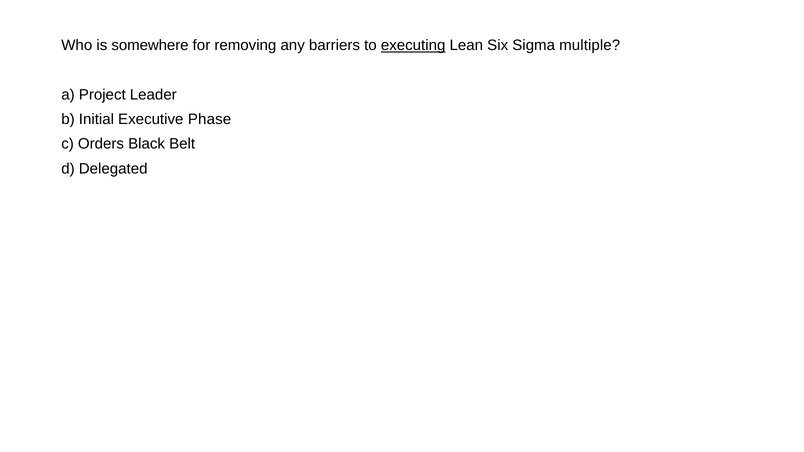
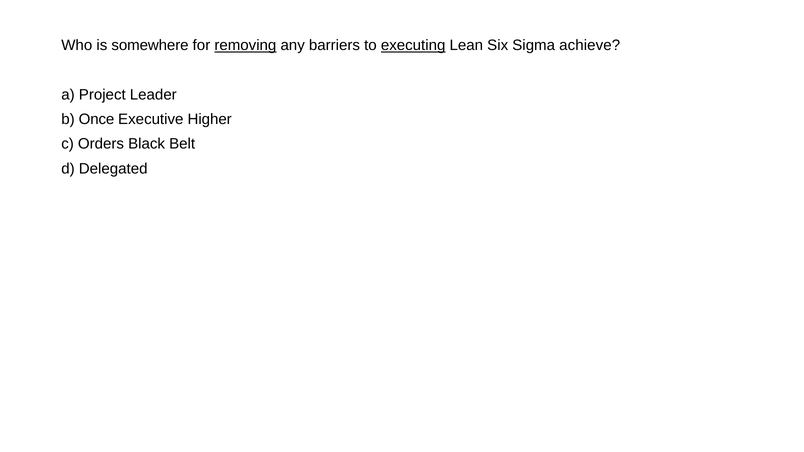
removing underline: none -> present
multiple: multiple -> achieve
Initial: Initial -> Once
Phase: Phase -> Higher
